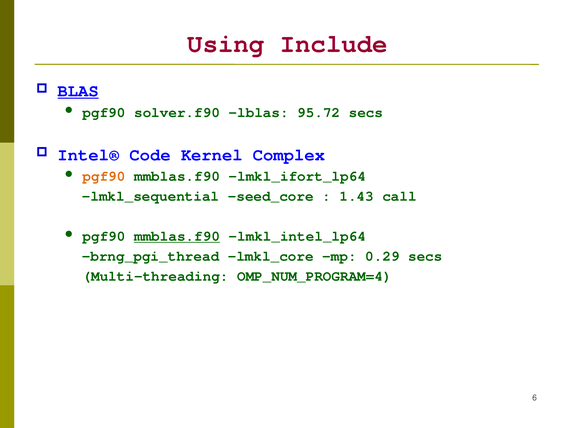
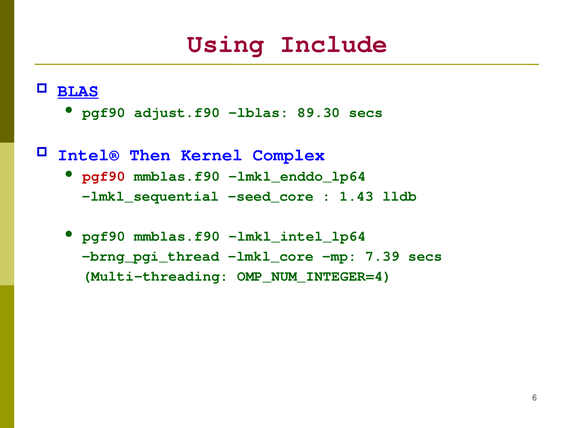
solver.f90: solver.f90 -> adjust.f90
95.72: 95.72 -> 89.30
Code: Code -> Then
pgf90 at (104, 176) colour: orange -> red
lmkl_ifort_lp64: lmkl_ifort_lp64 -> lmkl_enddo_lp64
call: call -> lldb
mmblas.f90 at (177, 236) underline: present -> none
0.29: 0.29 -> 7.39
OMP_NUM_PROGRAM=4: OMP_NUM_PROGRAM=4 -> OMP_NUM_INTEGER=4
